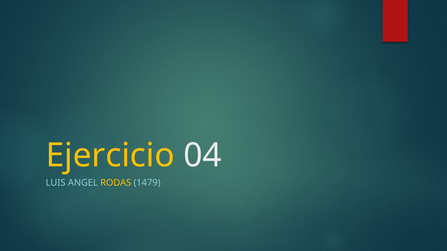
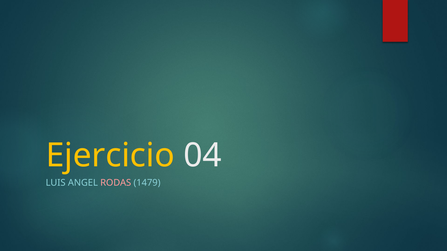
RODAS colour: yellow -> pink
